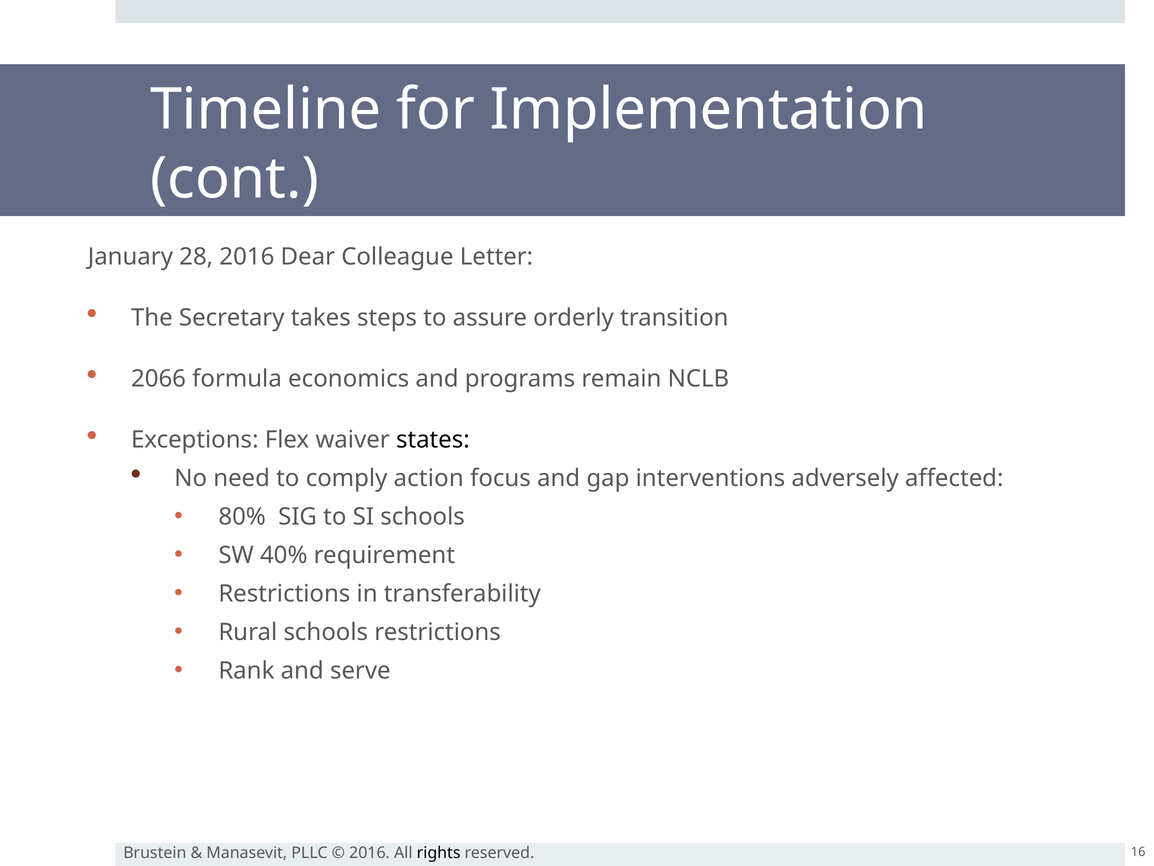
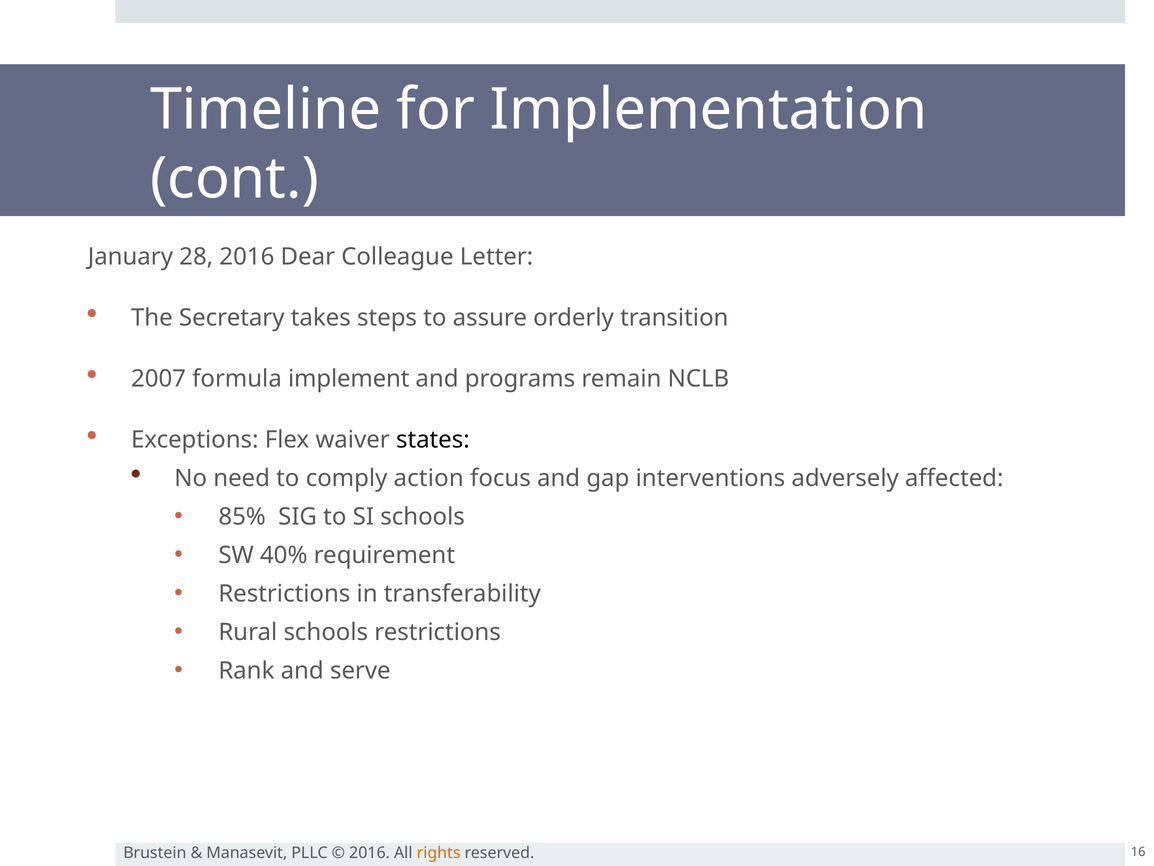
2066: 2066 -> 2007
economics: economics -> implement
80%: 80% -> 85%
rights colour: black -> orange
